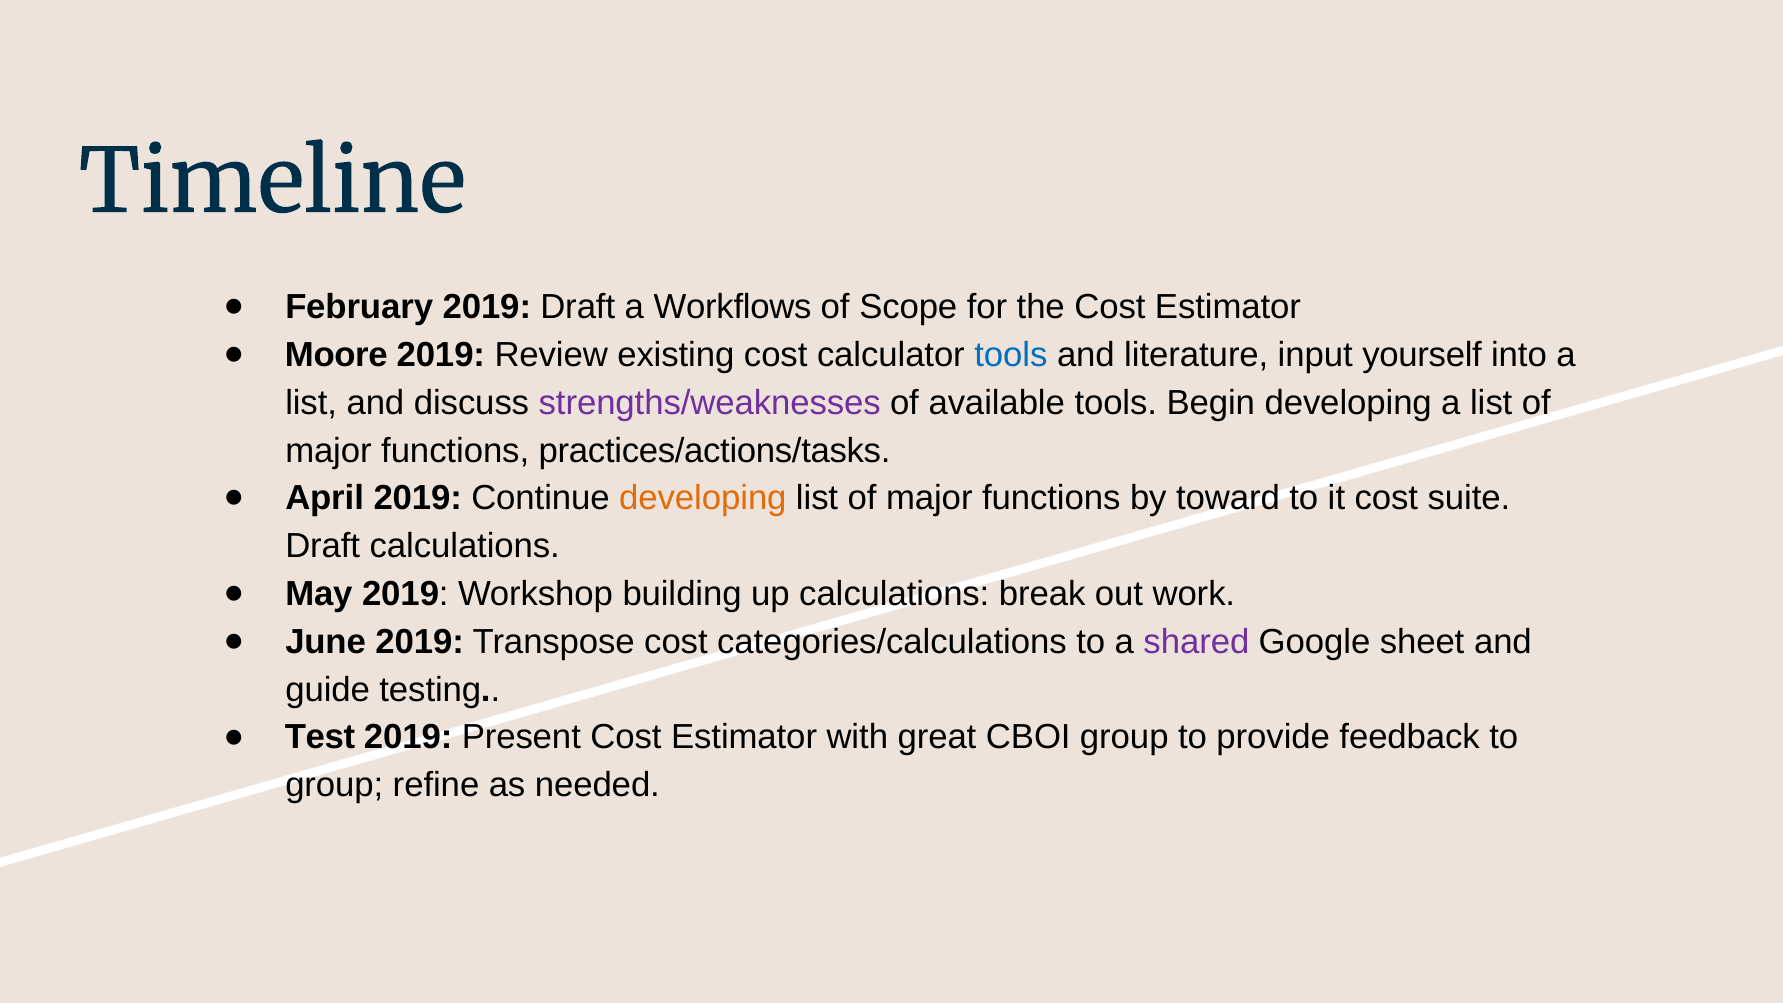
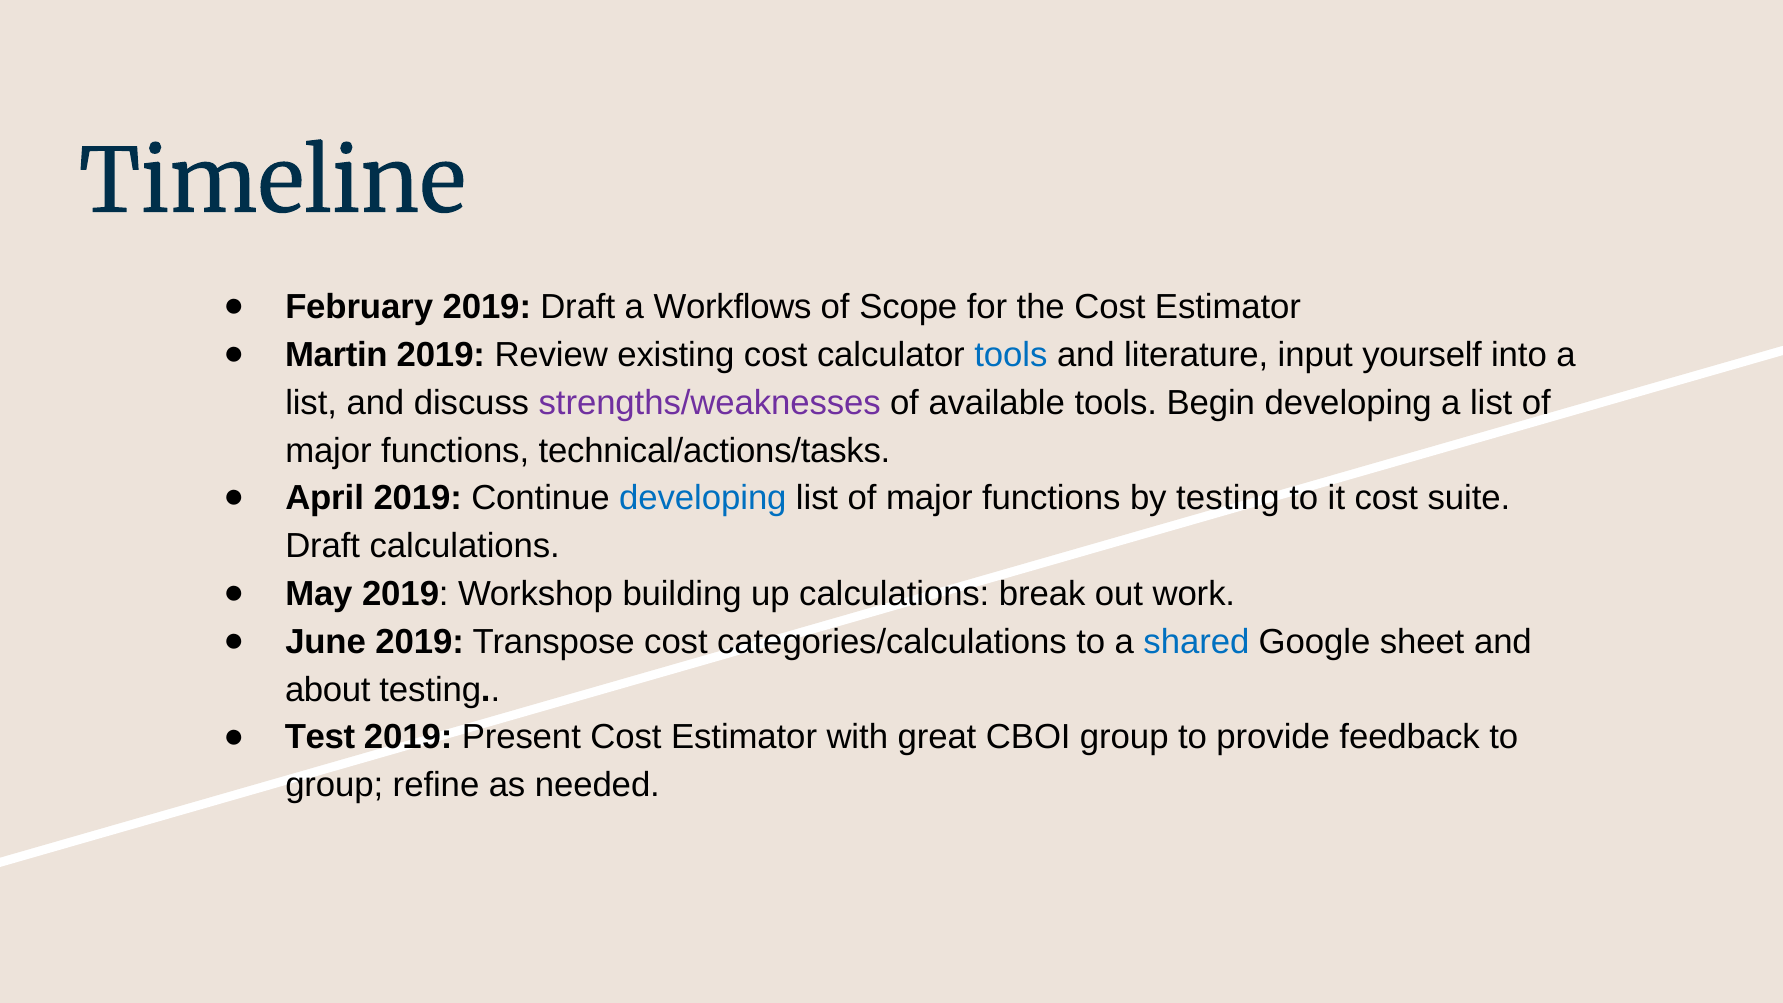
Moore: Moore -> Martin
practices/actions/tasks: practices/actions/tasks -> technical/actions/tasks
developing at (703, 498) colour: orange -> blue
by toward: toward -> testing
shared colour: purple -> blue
guide: guide -> about
